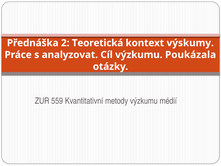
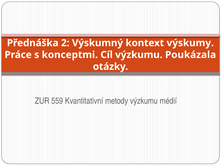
Teoretická: Teoretická -> Výskumný
analyzovat: analyzovat -> konceptmi
